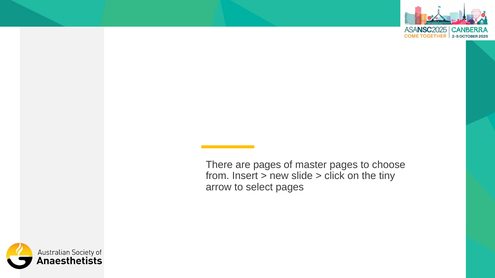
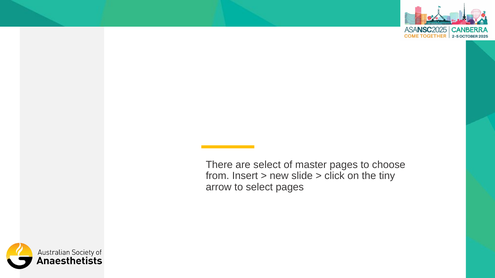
are pages: pages -> select
